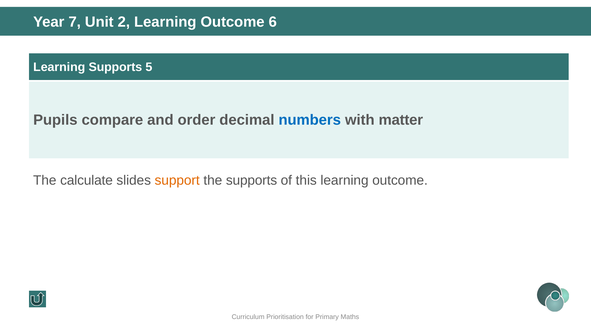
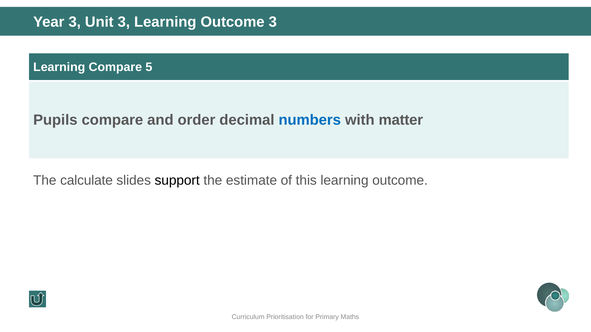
Year 7: 7 -> 3
Unit 2: 2 -> 3
Outcome 6: 6 -> 3
Learning Supports: Supports -> Compare
support colour: orange -> black
the supports: supports -> estimate
